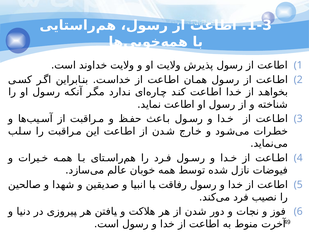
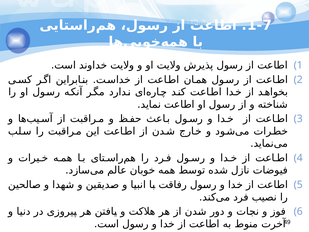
1-3: 1-3 -> 1-7
